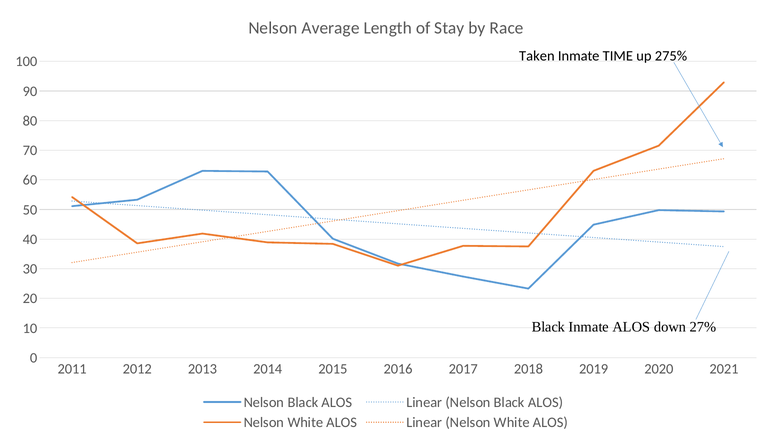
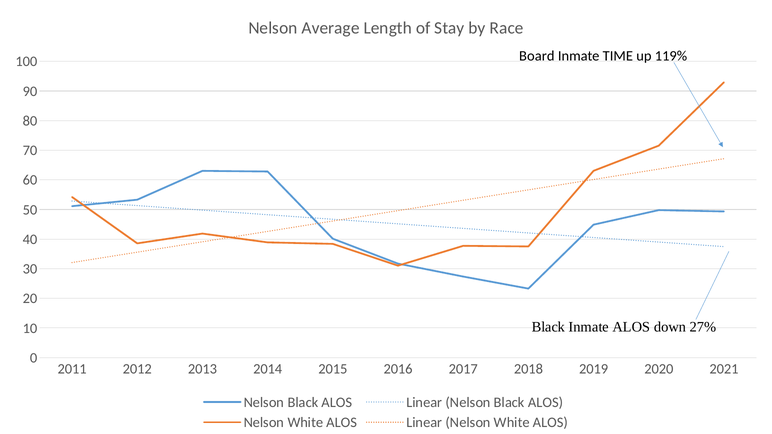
Taken: Taken -> Board
275%: 275% -> 119%
